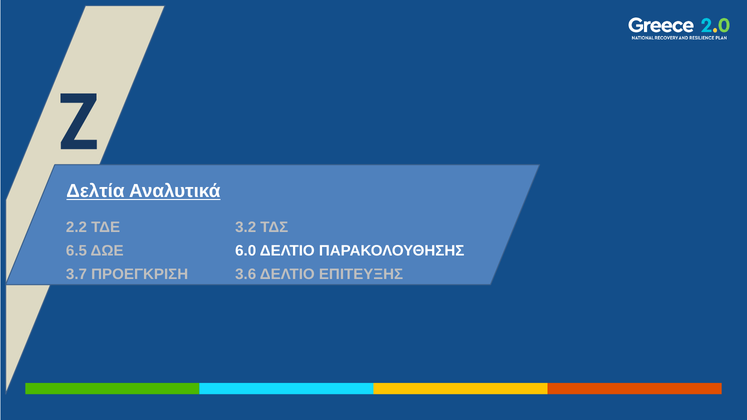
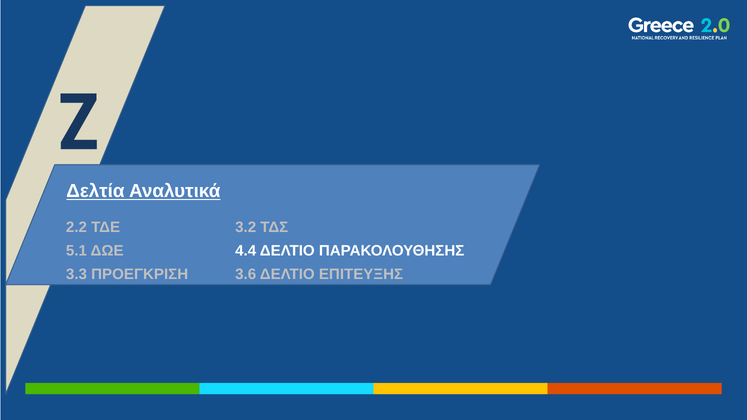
6.0: 6.0 -> 4.4
6.5: 6.5 -> 5.1
3.7: 3.7 -> 3.3
